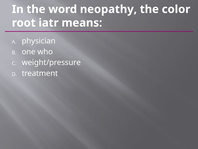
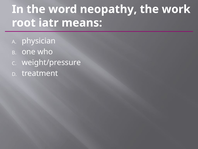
color: color -> work
